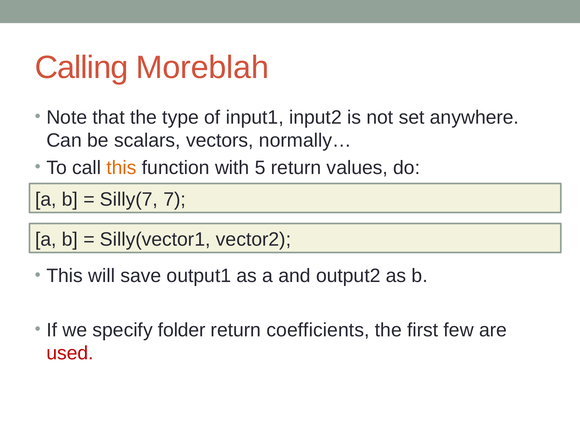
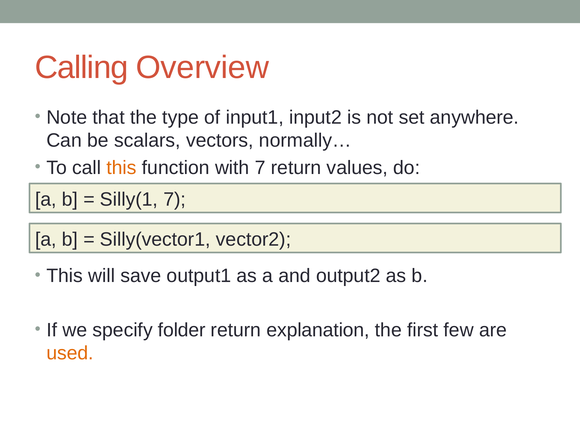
Moreblah: Moreblah -> Overview
with 5: 5 -> 7
Silly(7: Silly(7 -> Silly(1
coefficients: coefficients -> explanation
used colour: red -> orange
